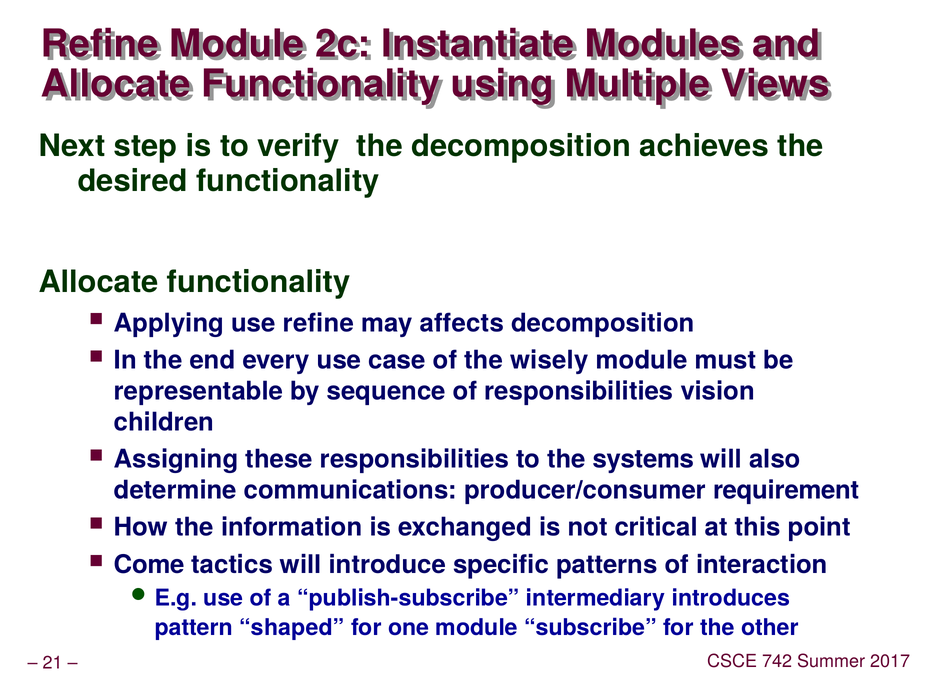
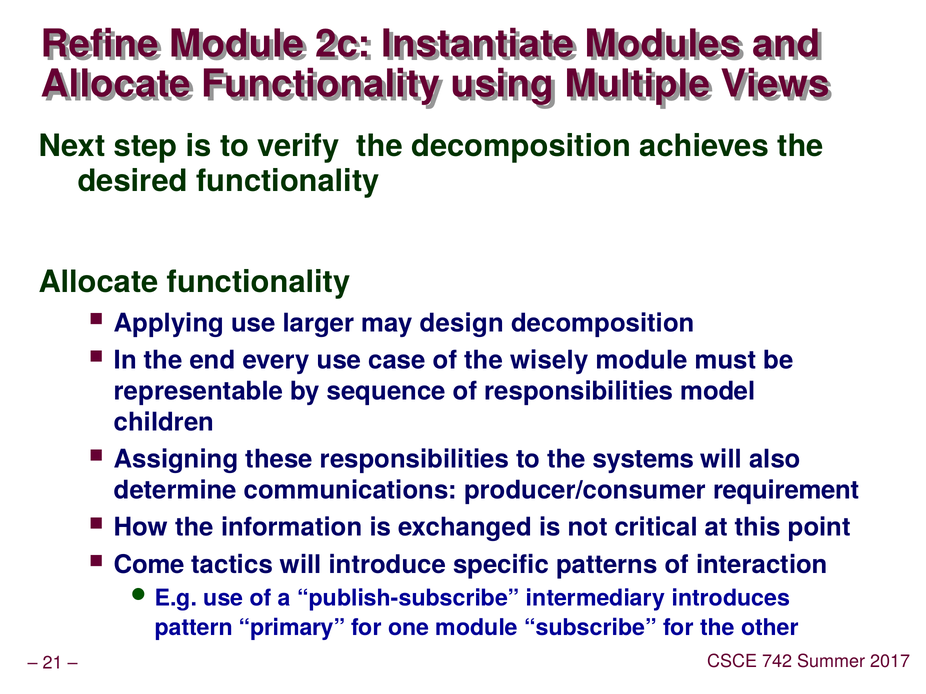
use refine: refine -> larger
affects: affects -> design
vision: vision -> model
shaped: shaped -> primary
